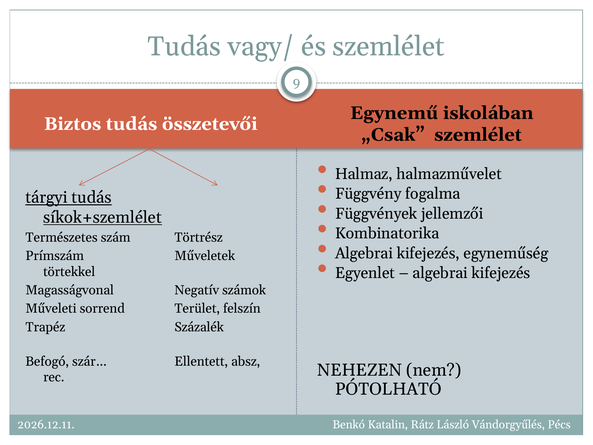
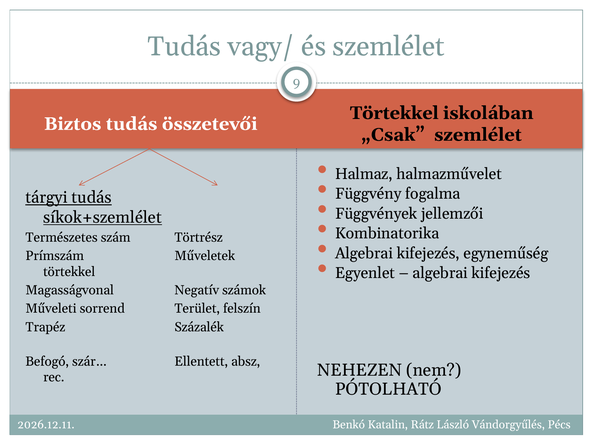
Egynemű at (394, 113): Egynemű -> Törtekkel
